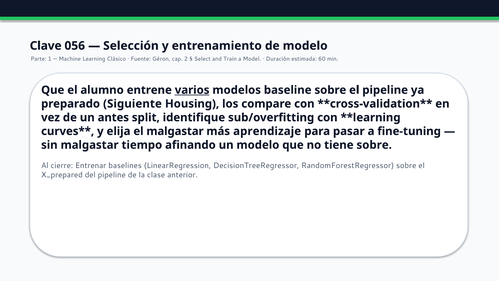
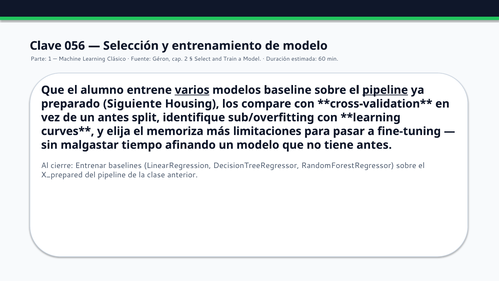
pipeline at (385, 90) underline: none -> present
el malgastar: malgastar -> memoriza
aprendizaje: aprendizaje -> limitaciones
tiene sobre: sobre -> antes
